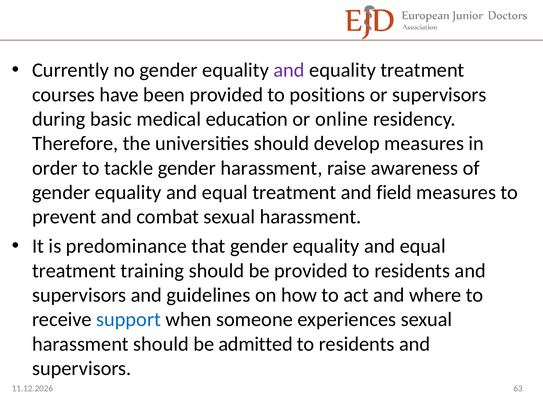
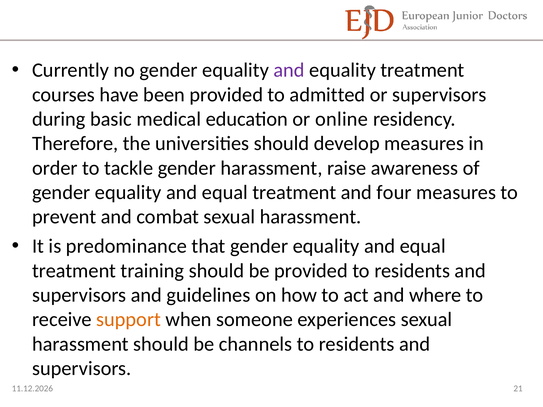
positions: positions -> admitted
field: field -> four
support colour: blue -> orange
admitted: admitted -> channels
63: 63 -> 21
